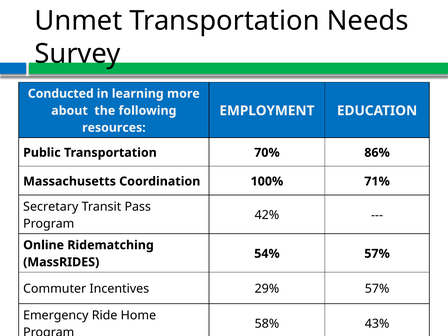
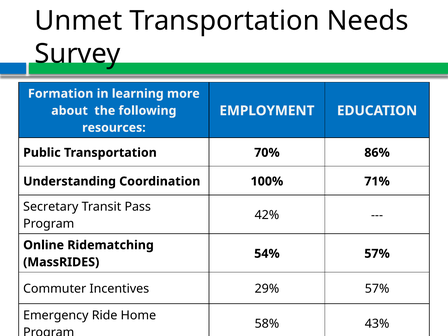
Conducted at (61, 94): Conducted -> Formation
Massachusetts: Massachusetts -> Understanding
